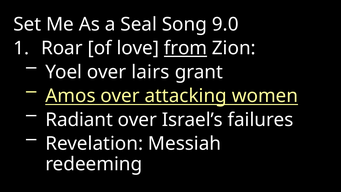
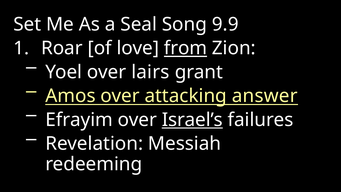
9.0: 9.0 -> 9.9
women: women -> answer
Radiant: Radiant -> Efrayim
Israel’s underline: none -> present
